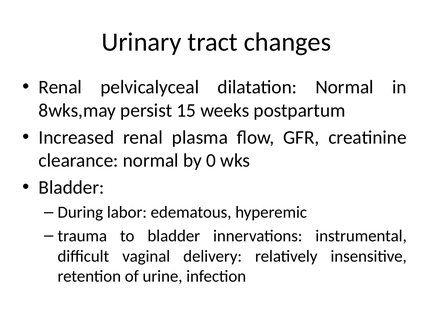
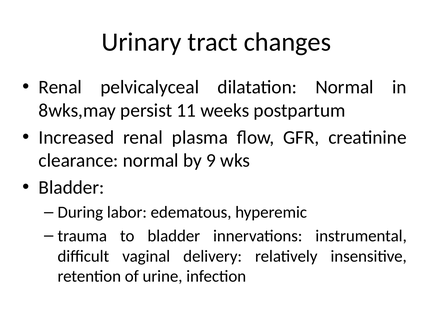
15: 15 -> 11
0: 0 -> 9
